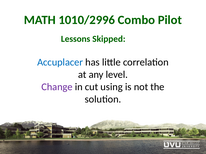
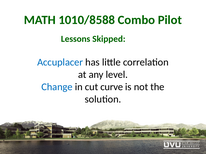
1010/2996: 1010/2996 -> 1010/8588
Change colour: purple -> blue
using: using -> curve
